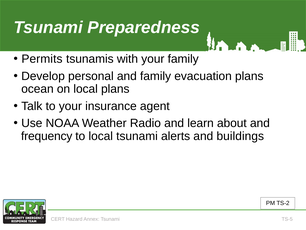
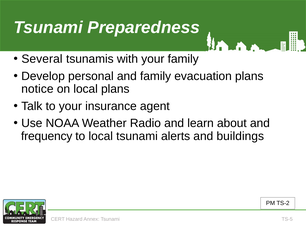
Permits: Permits -> Several
ocean: ocean -> notice
